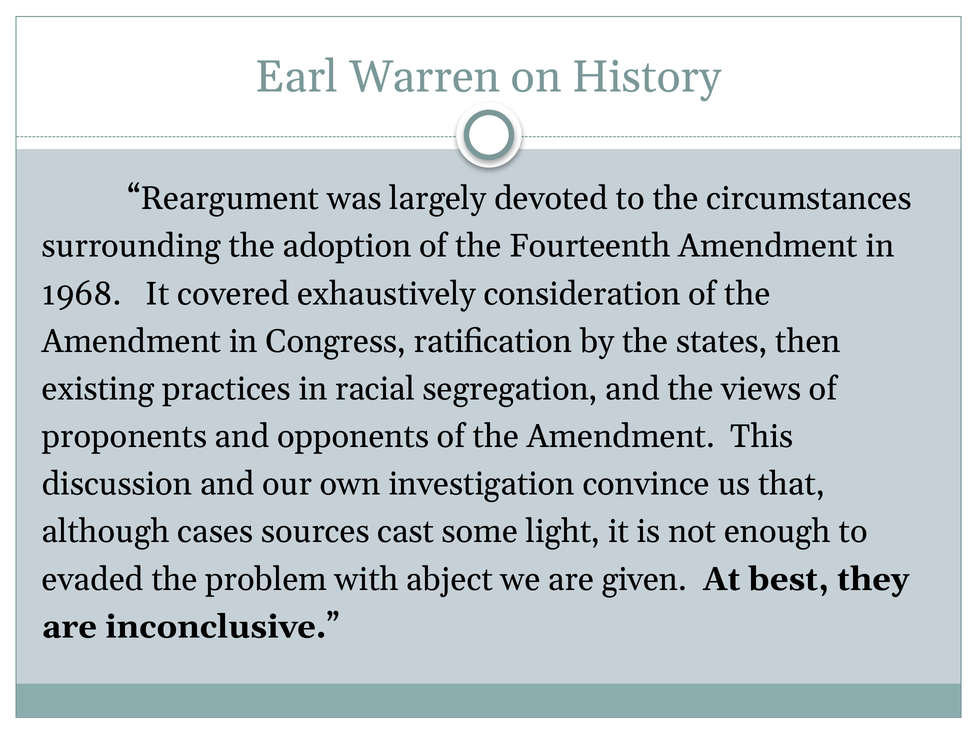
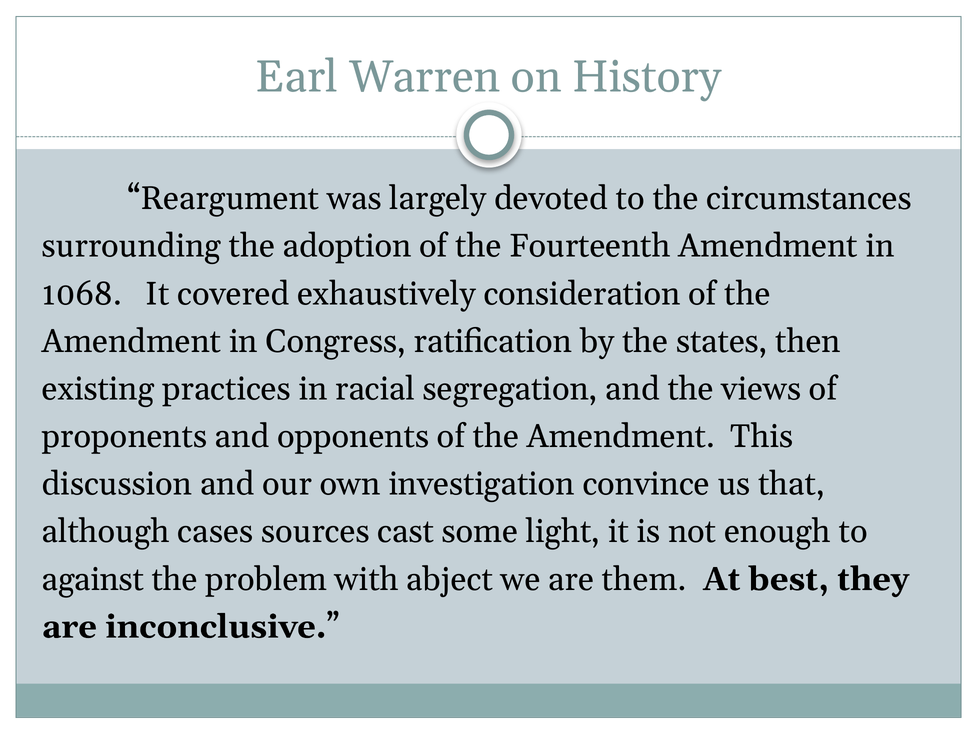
1968: 1968 -> 1068
evaded: evaded -> against
given: given -> them
